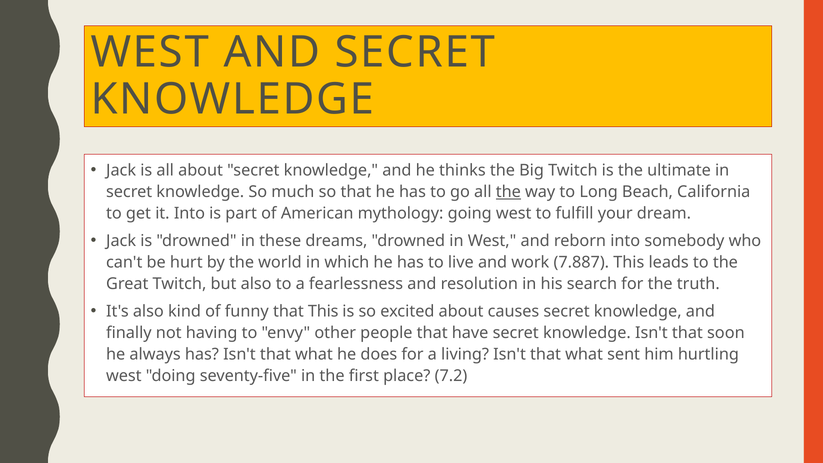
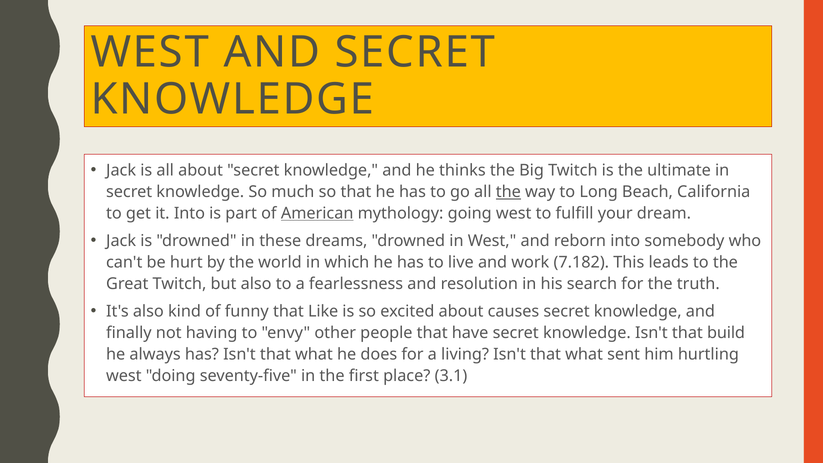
American underline: none -> present
7.887: 7.887 -> 7.182
that This: This -> Like
soon: soon -> build
7.2: 7.2 -> 3.1
